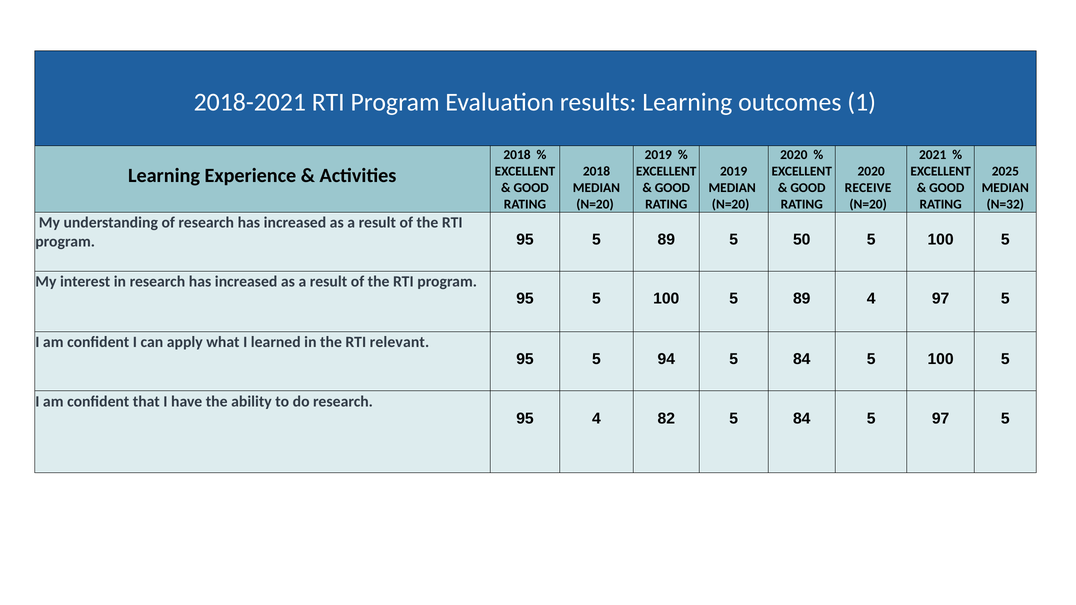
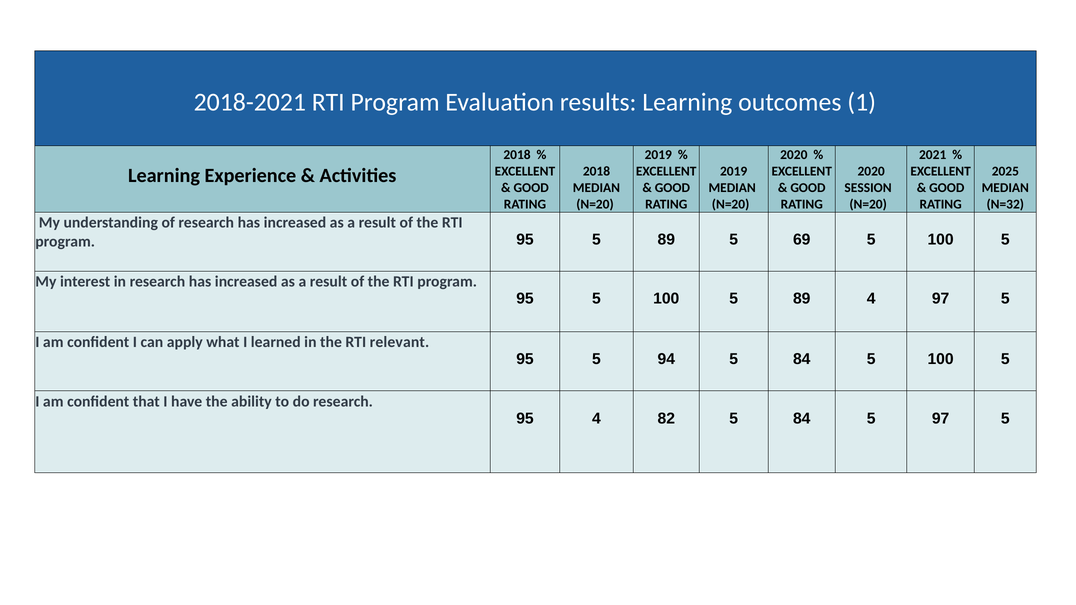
RECEIVE: RECEIVE -> SESSION
50: 50 -> 69
